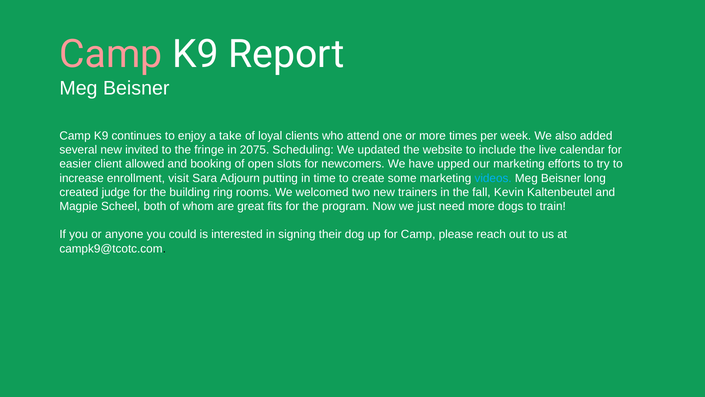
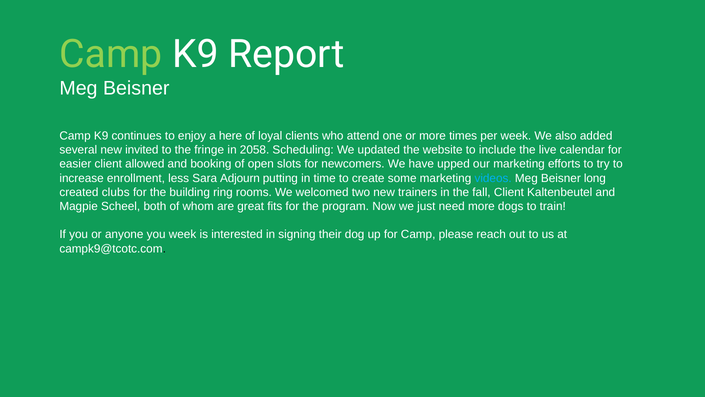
Camp at (111, 54) colour: pink -> light green
take: take -> here
2075: 2075 -> 2058
visit: visit -> less
judge: judge -> clubs
fall Kevin: Kevin -> Client
you could: could -> week
